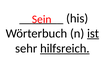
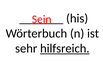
ist underline: present -> none
